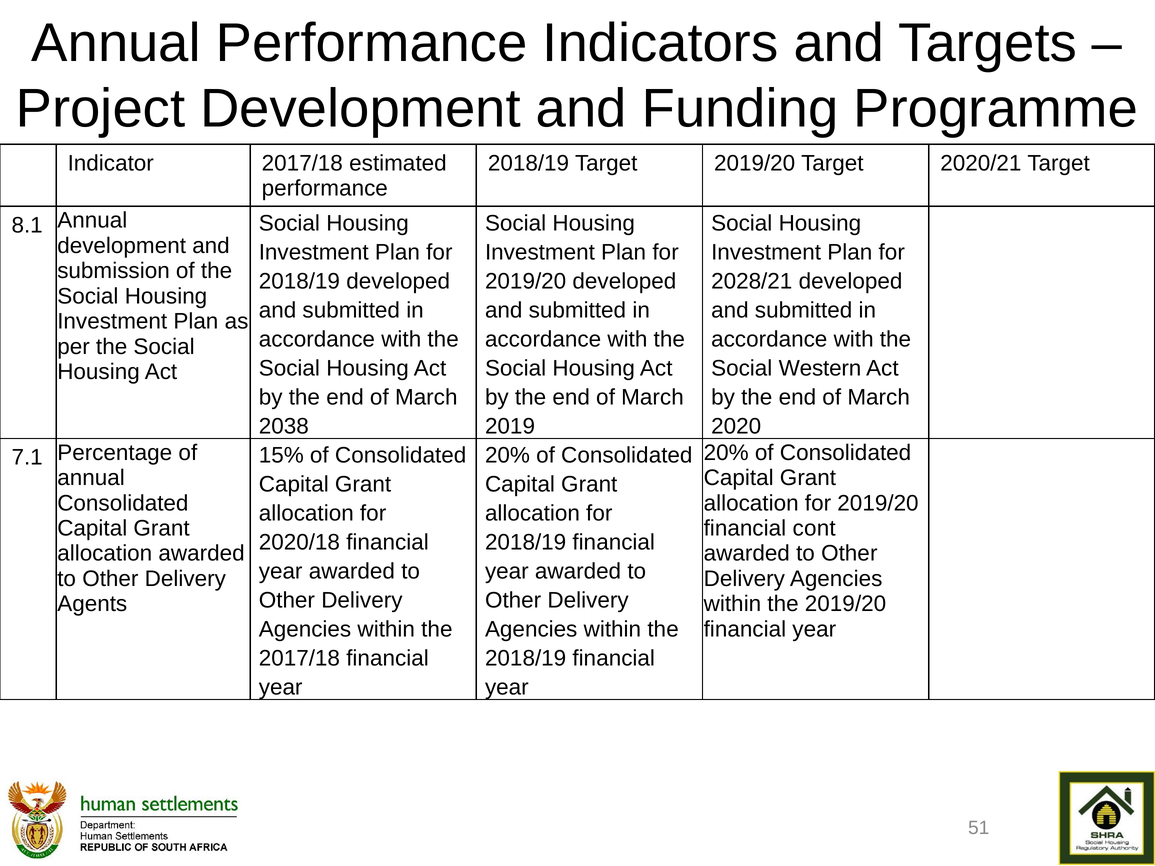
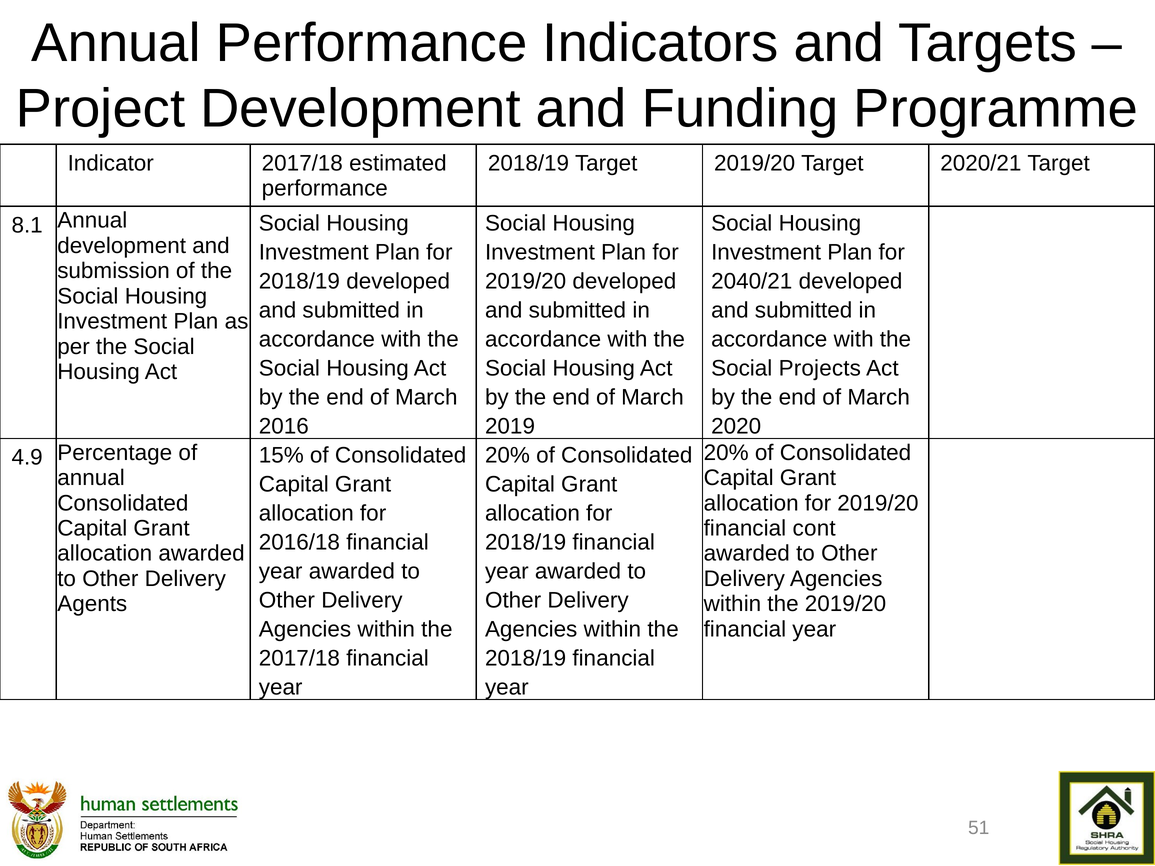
2028/21: 2028/21 -> 2040/21
Western: Western -> Projects
2038: 2038 -> 2016
7.1: 7.1 -> 4.9
2020/18: 2020/18 -> 2016/18
